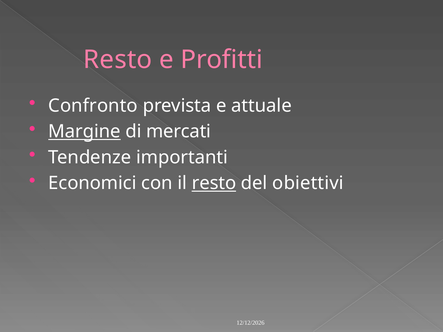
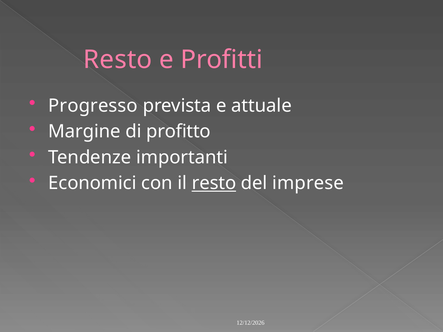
Confronto: Confronto -> Progresso
Margine underline: present -> none
mercati: mercati -> profitto
obiettivi: obiettivi -> imprese
